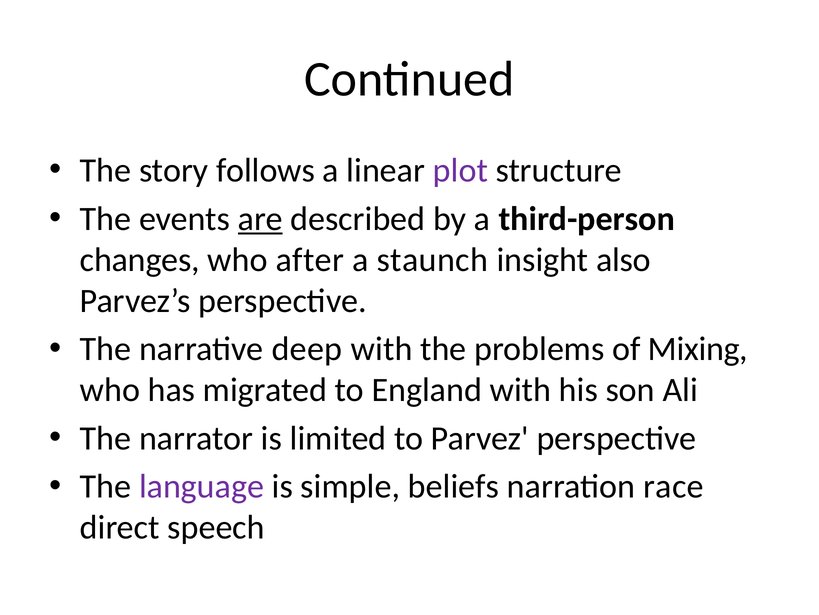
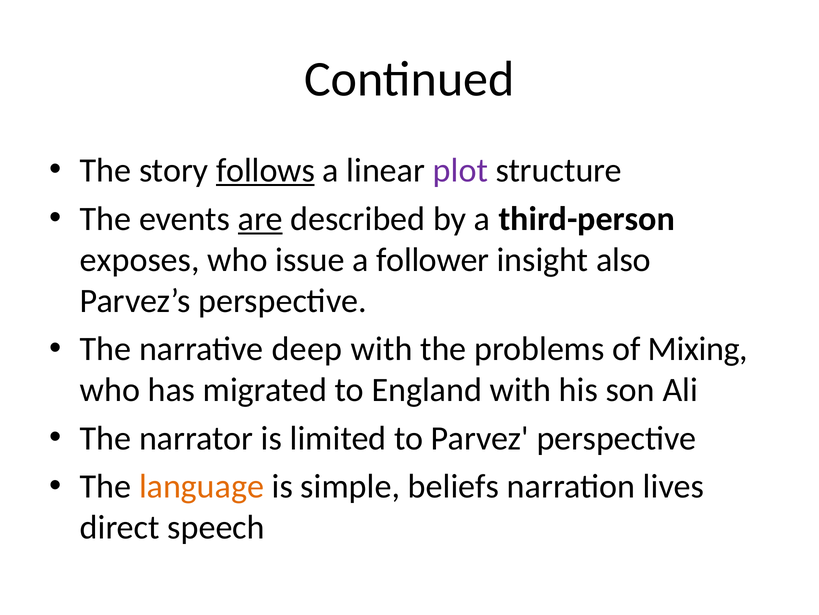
follows underline: none -> present
changes: changes -> exposes
after: after -> issue
staunch: staunch -> follower
language colour: purple -> orange
race: race -> lives
